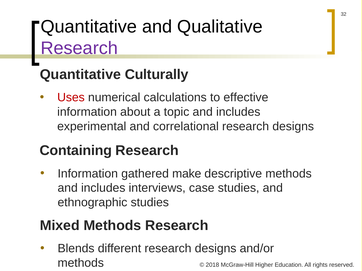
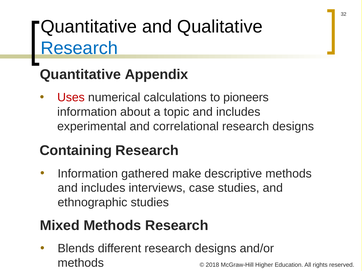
Research at (79, 48) colour: purple -> blue
Culturally: Culturally -> Appendix
effective: effective -> pioneers
